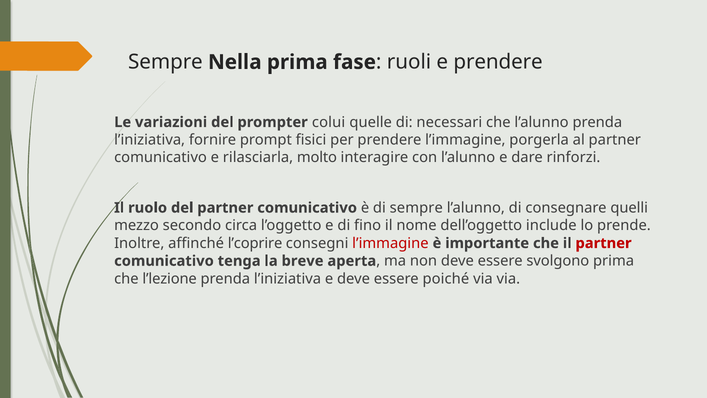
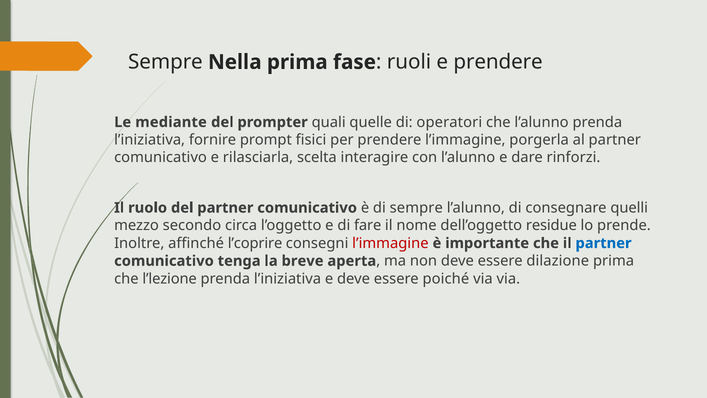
variazioni: variazioni -> mediante
colui: colui -> quali
necessari: necessari -> operatori
molto: molto -> scelta
fino: fino -> fare
include: include -> residue
partner at (604, 243) colour: red -> blue
svolgono: svolgono -> dilazione
